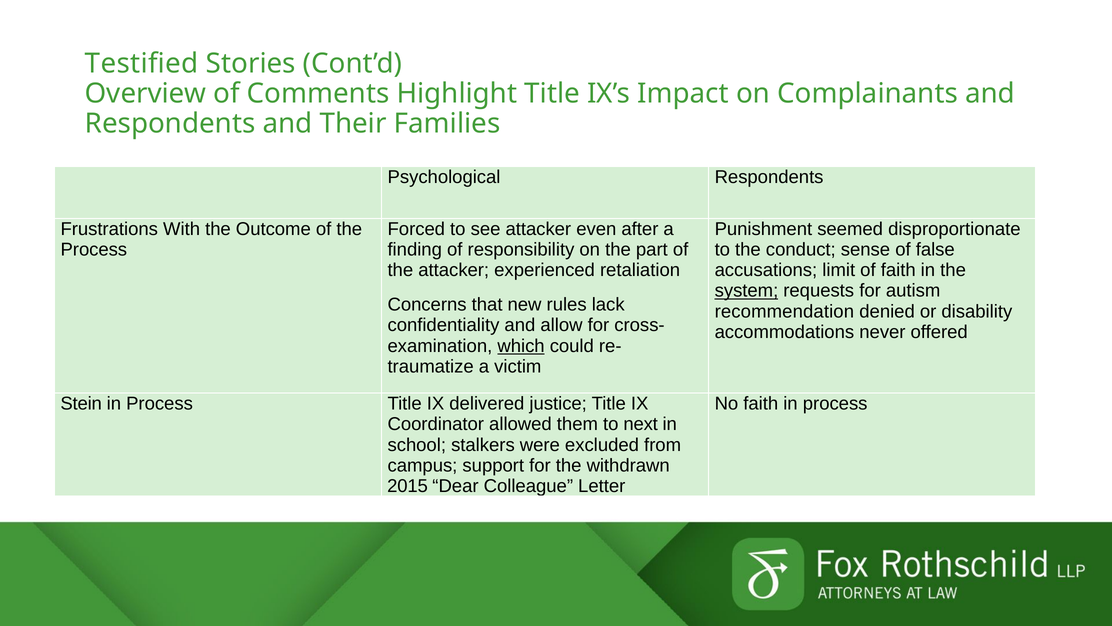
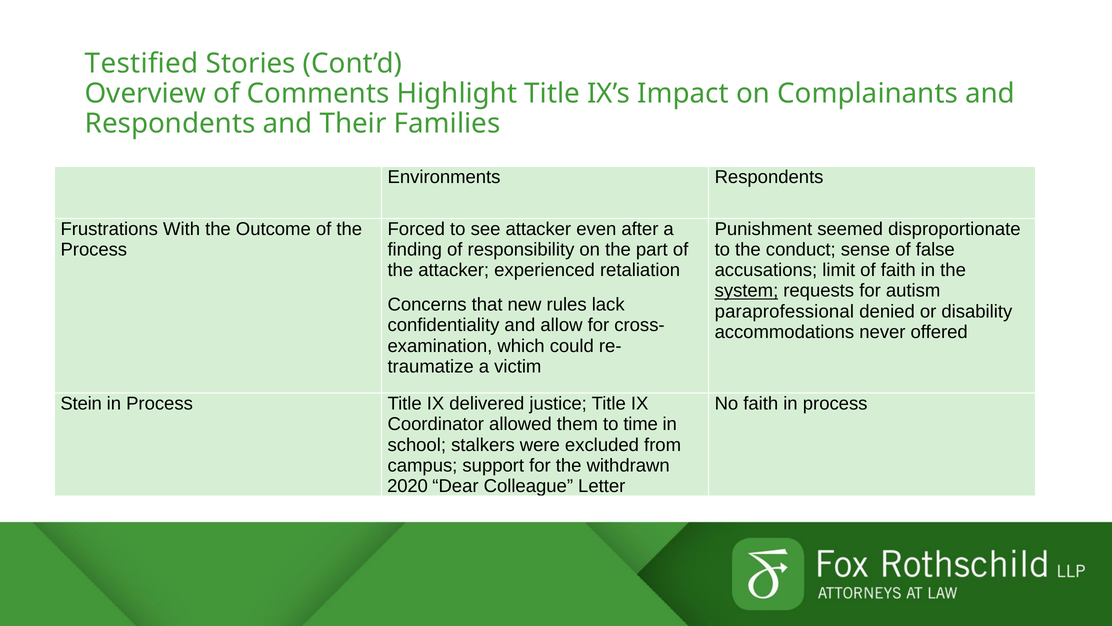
Psychological: Psychological -> Environments
recommendation: recommendation -> paraprofessional
which underline: present -> none
next: next -> time
2015: 2015 -> 2020
